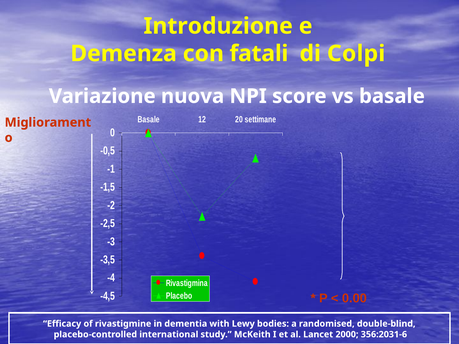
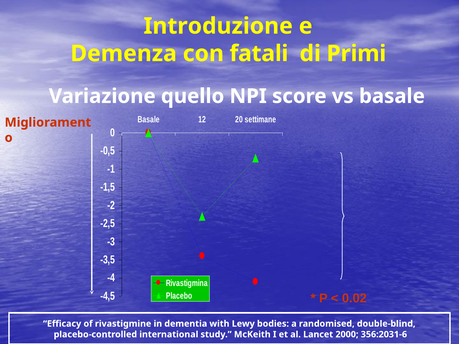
Colpi: Colpi -> Primi
nuova: nuova -> quello
0.00: 0.00 -> 0.02
